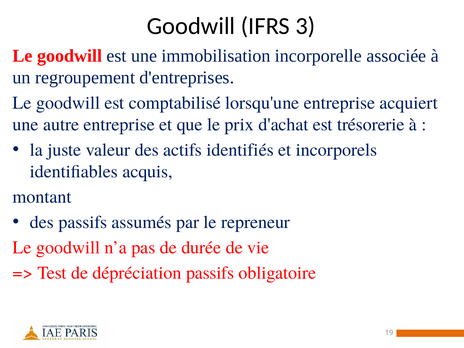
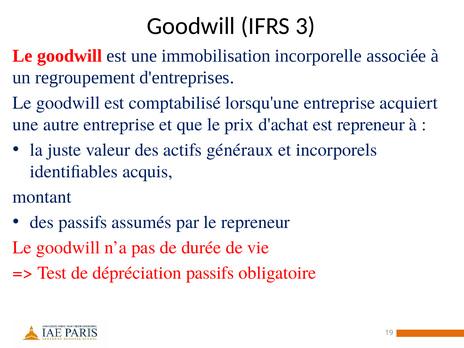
est trésorerie: trésorerie -> repreneur
identifiés: identifiés -> généraux
